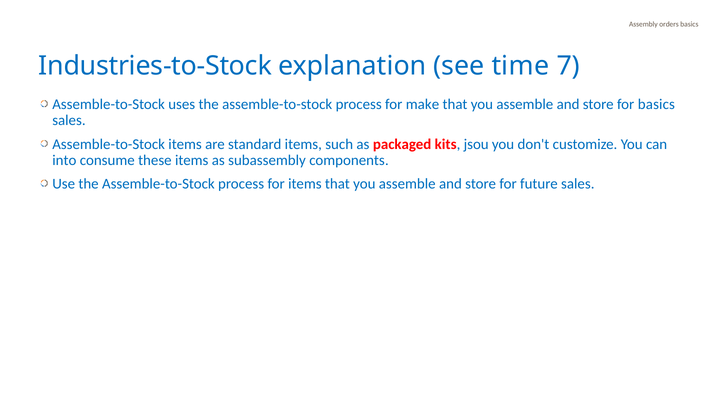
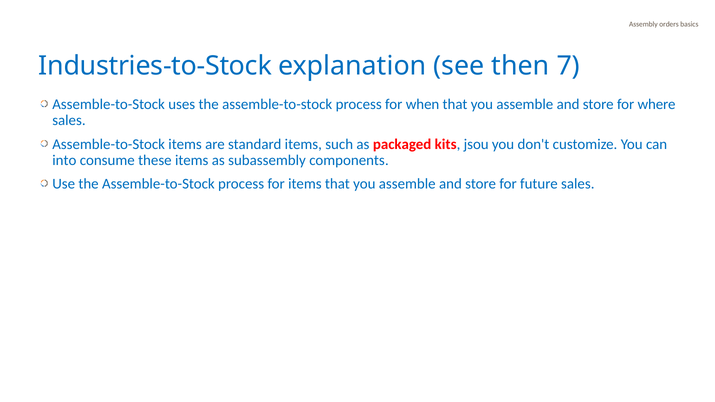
time: time -> then
make: make -> when
for basics: basics -> where
